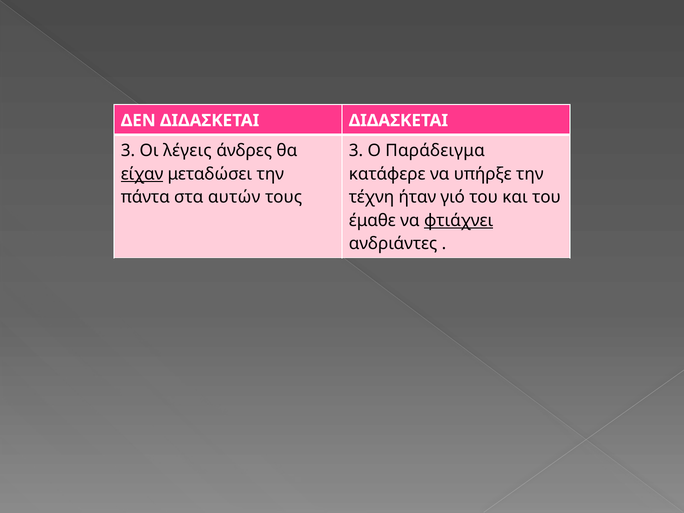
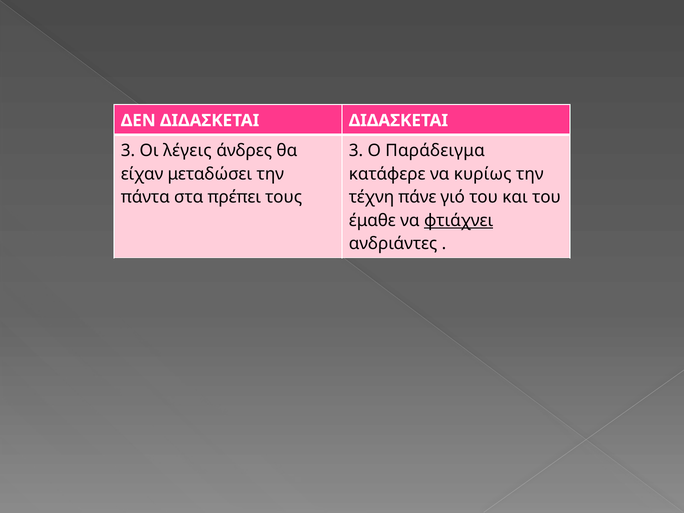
είχαν underline: present -> none
υπήρξε: υπήρξε -> κυρίως
αυτών: αυτών -> πρέπει
ήταν: ήταν -> πάνε
